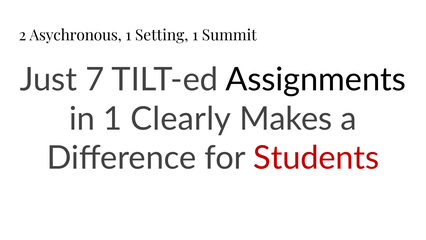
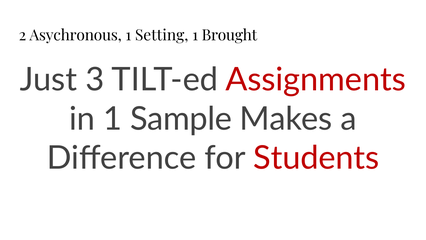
Summit: Summit -> Brought
7: 7 -> 3
Assignments colour: black -> red
Clearly: Clearly -> Sample
